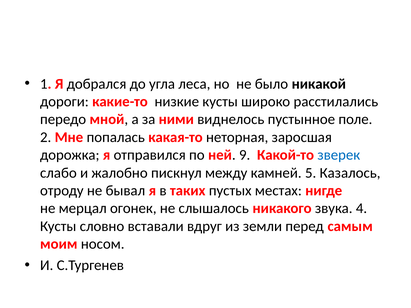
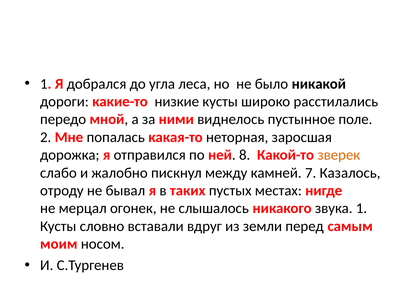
9: 9 -> 8
зверек colour: blue -> orange
5: 5 -> 7
звука 4: 4 -> 1
